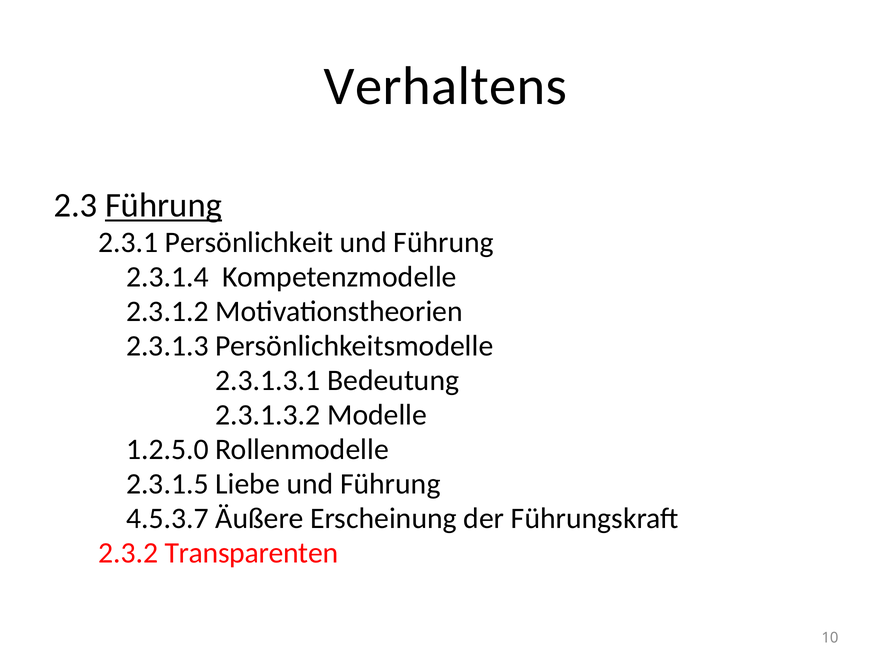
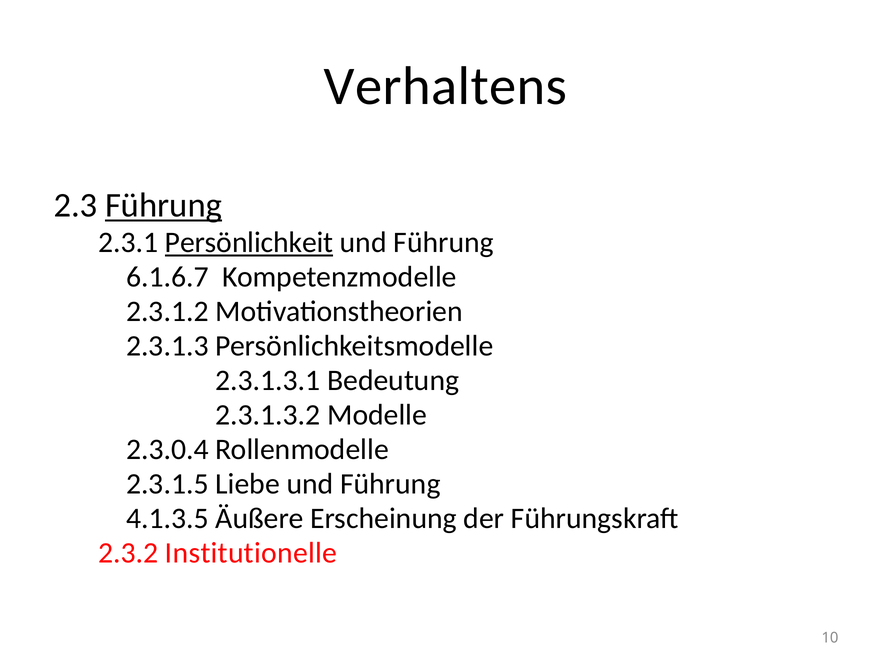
Persönlichkeit underline: none -> present
2.3.1.4: 2.3.1.4 -> 6.1.6.7
1.2.5.0: 1.2.5.0 -> 2.3.0.4
4.5.3.7: 4.5.3.7 -> 4.1.3.5
Transparenten: Transparenten -> Institutionelle
